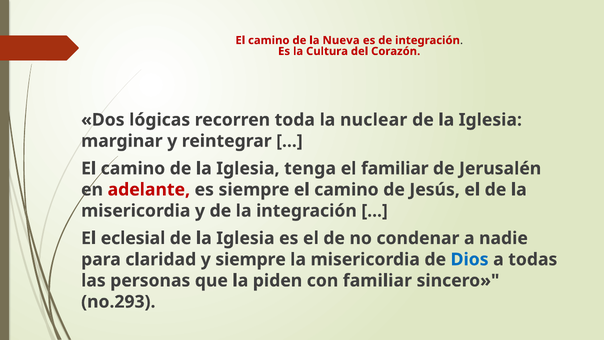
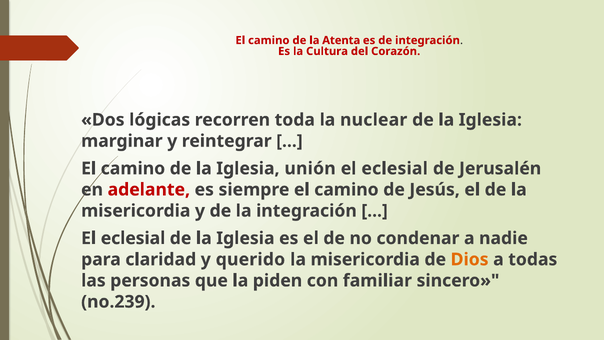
Nueva: Nueva -> Atenta
tenga: tenga -> unión
familiar at (395, 168): familiar -> eclesial
y siempre: siempre -> querido
Dios colour: blue -> orange
no.293: no.293 -> no.239
